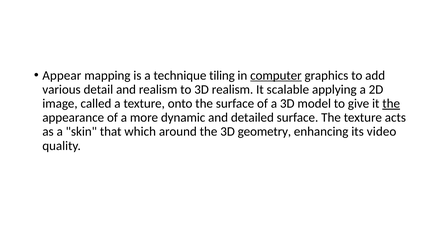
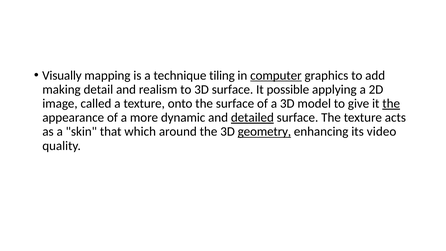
Appear: Appear -> Visually
various: various -> making
3D realism: realism -> surface
scalable: scalable -> possible
detailed underline: none -> present
geometry underline: none -> present
